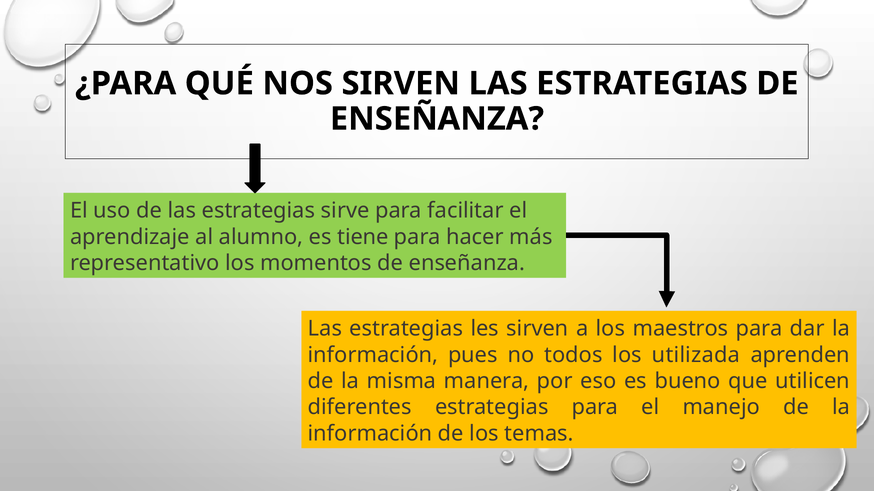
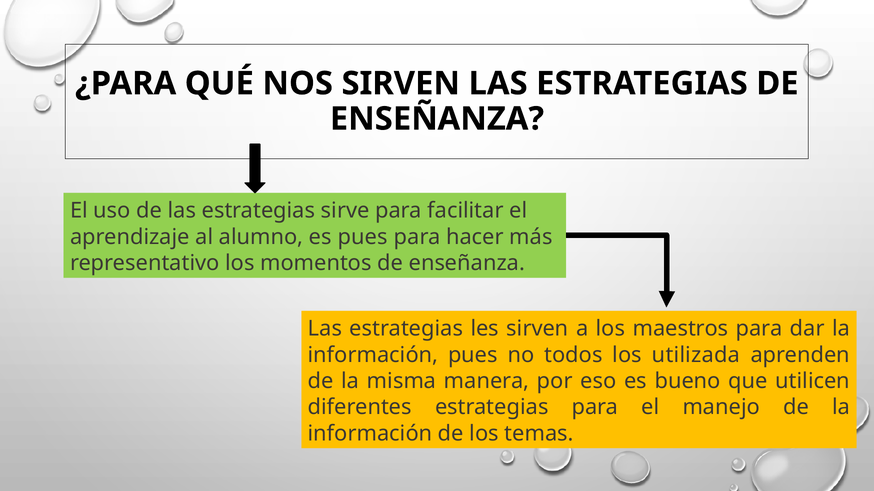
es tiene: tiene -> pues
